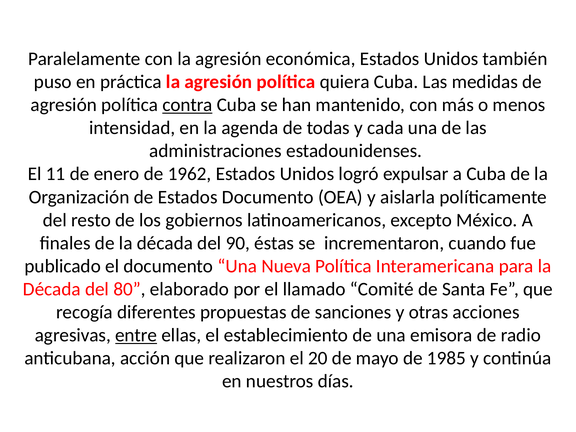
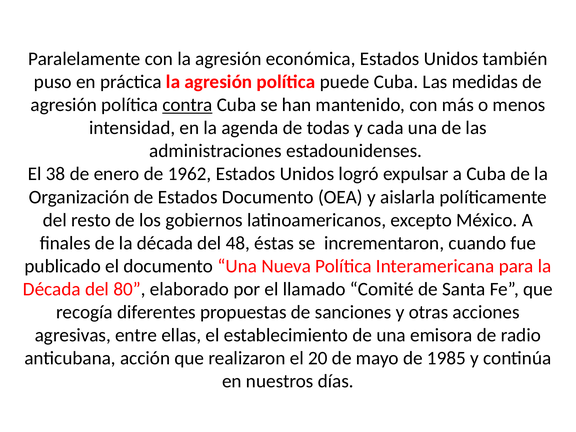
quiera: quiera -> puede
11: 11 -> 38
90: 90 -> 48
entre underline: present -> none
